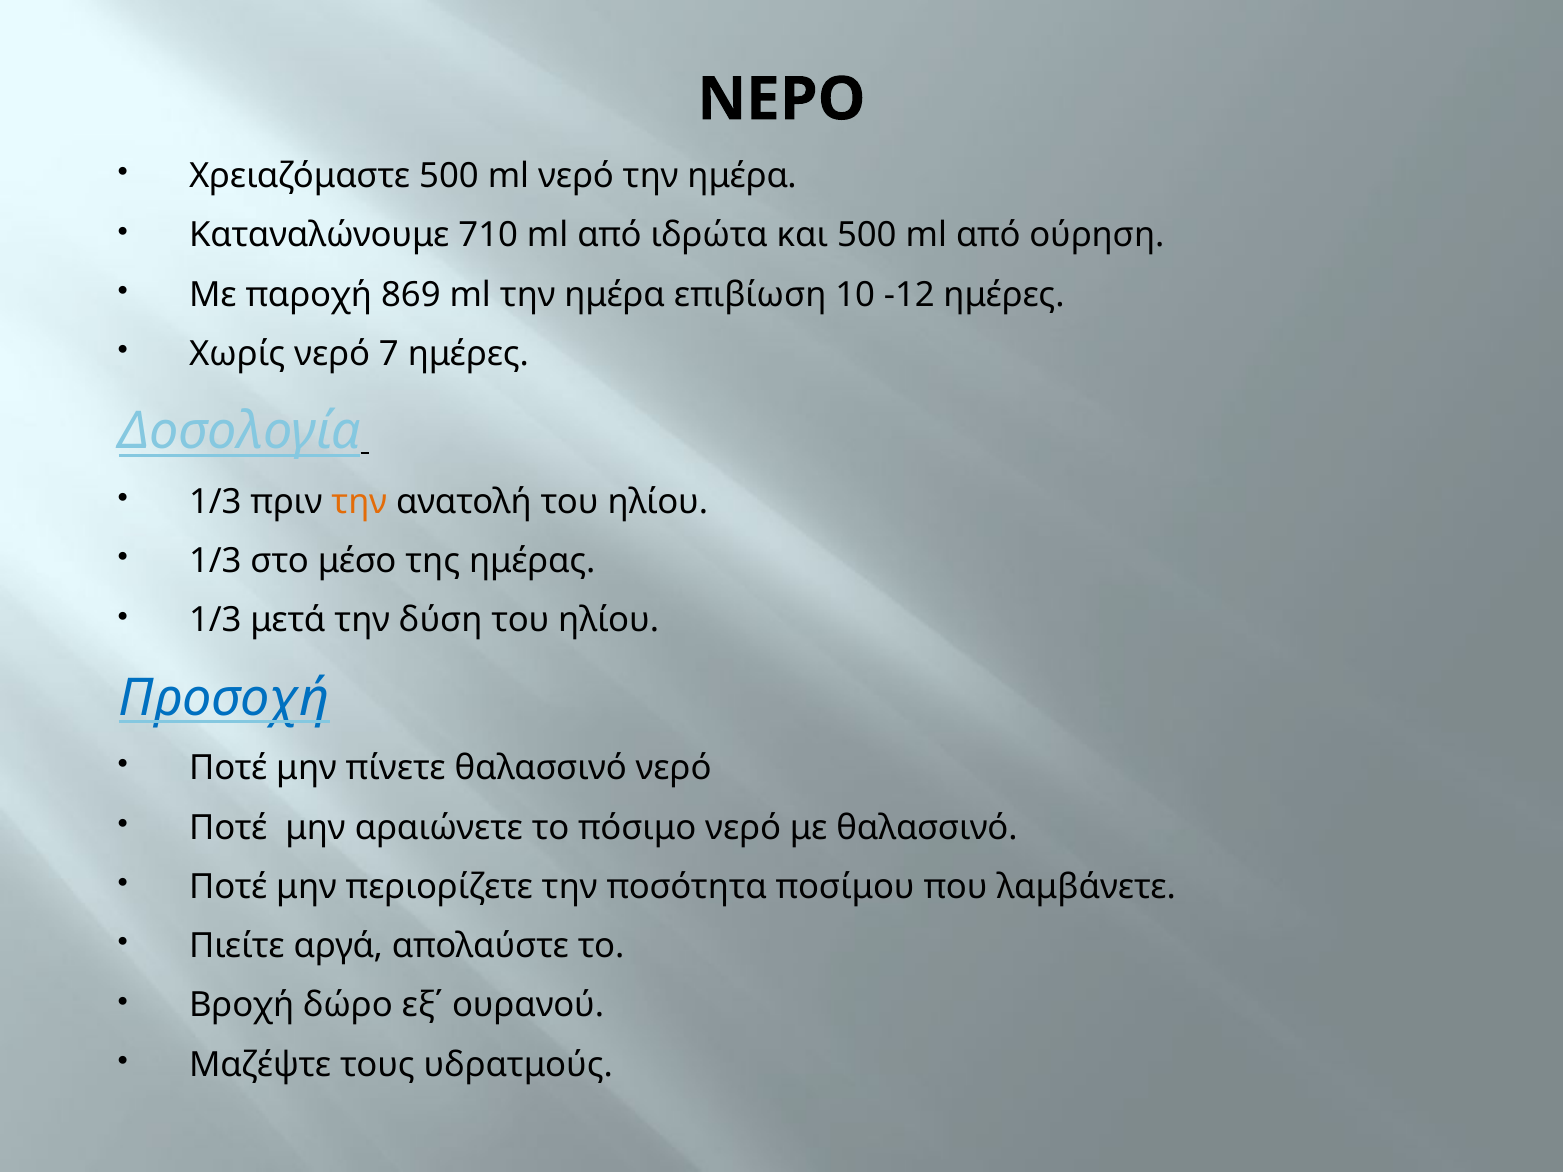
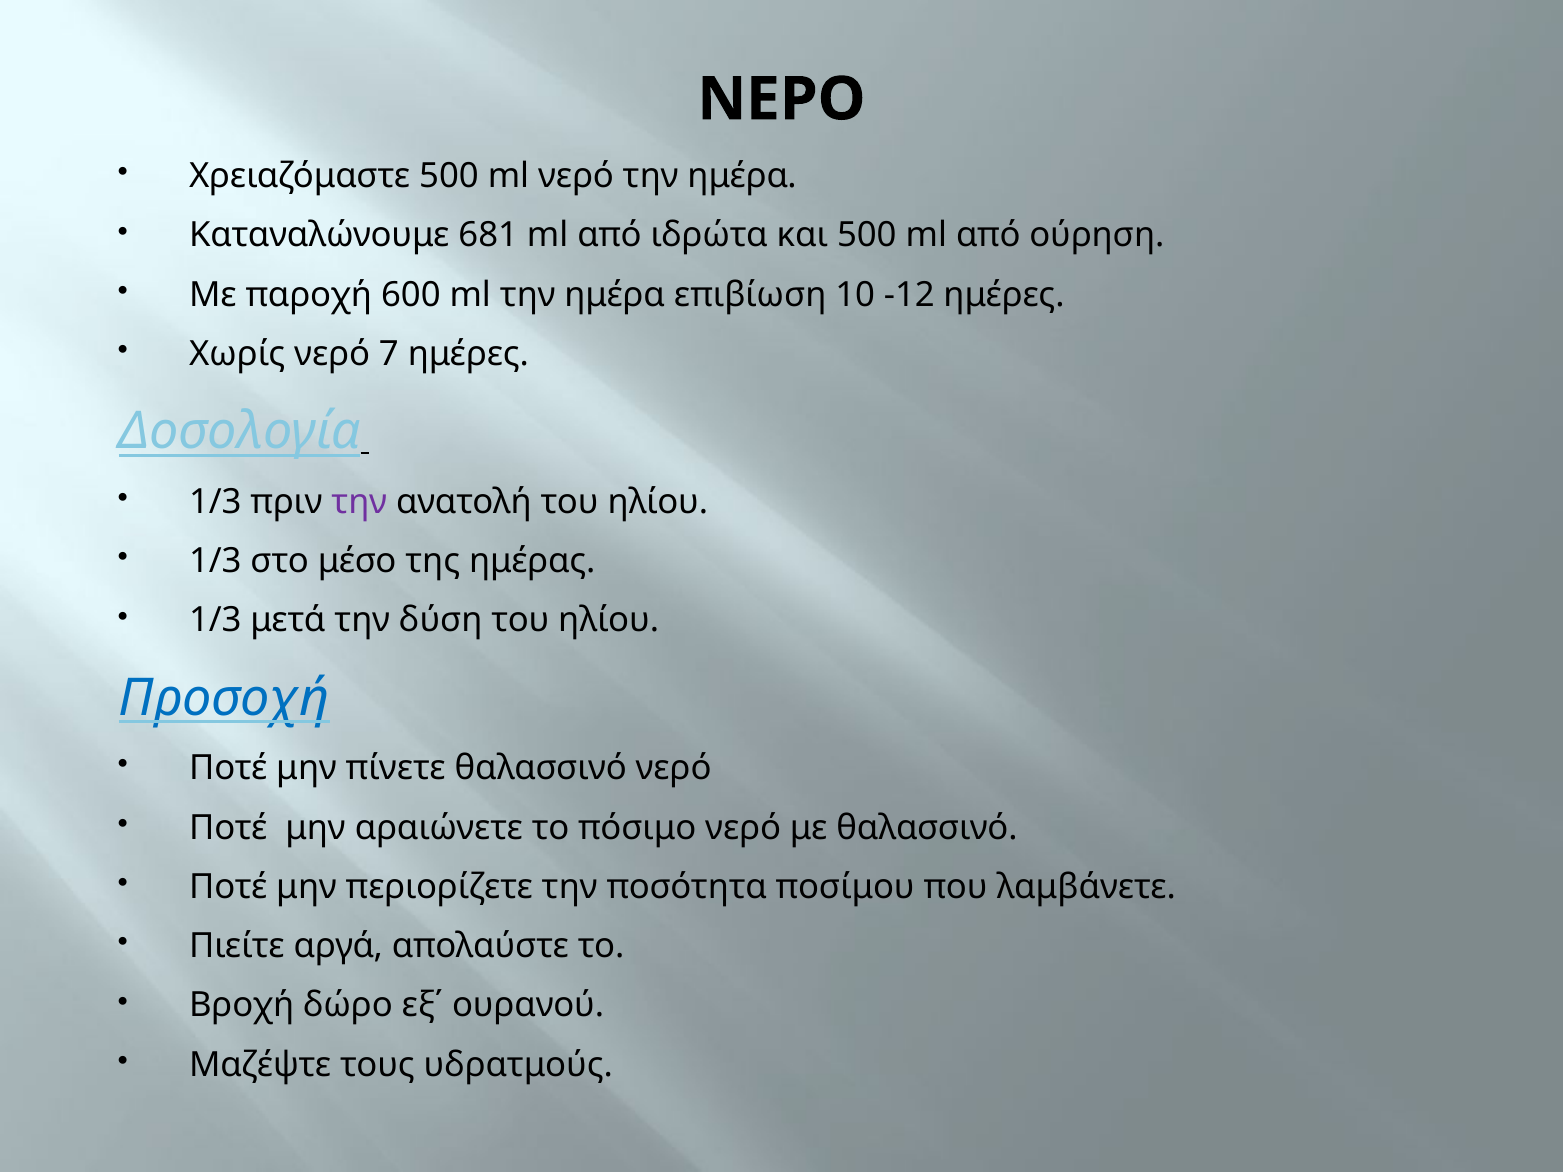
710: 710 -> 681
869: 869 -> 600
την at (359, 502) colour: orange -> purple
